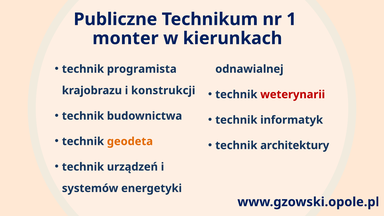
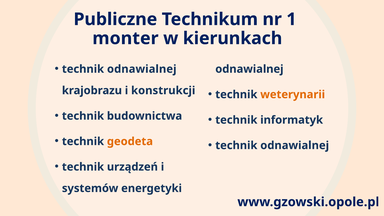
programista at (142, 69): programista -> odnawialnej
weterynarii colour: red -> orange
architektury at (295, 145): architektury -> odnawialnej
